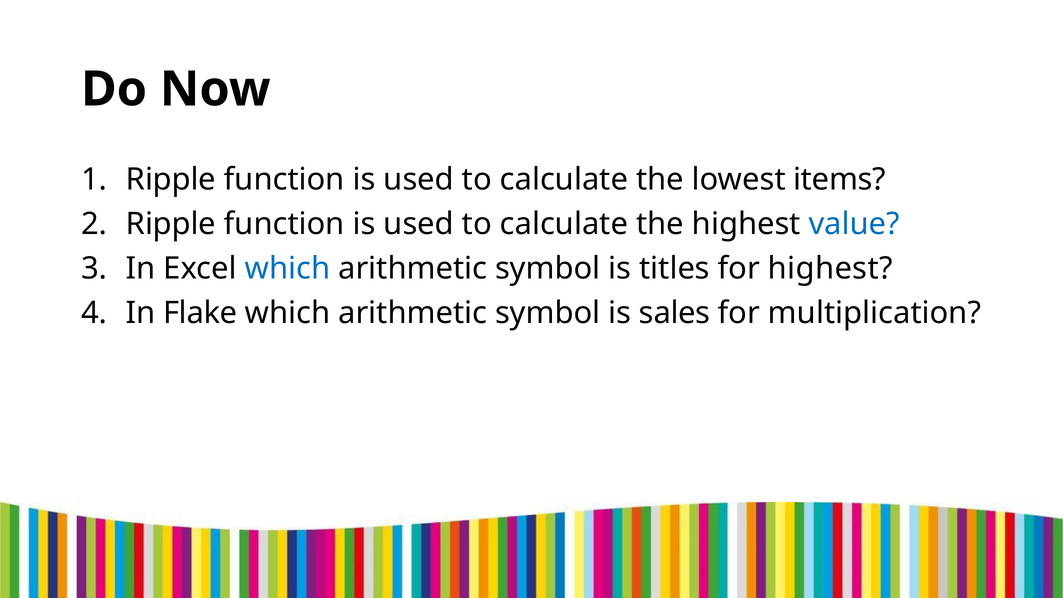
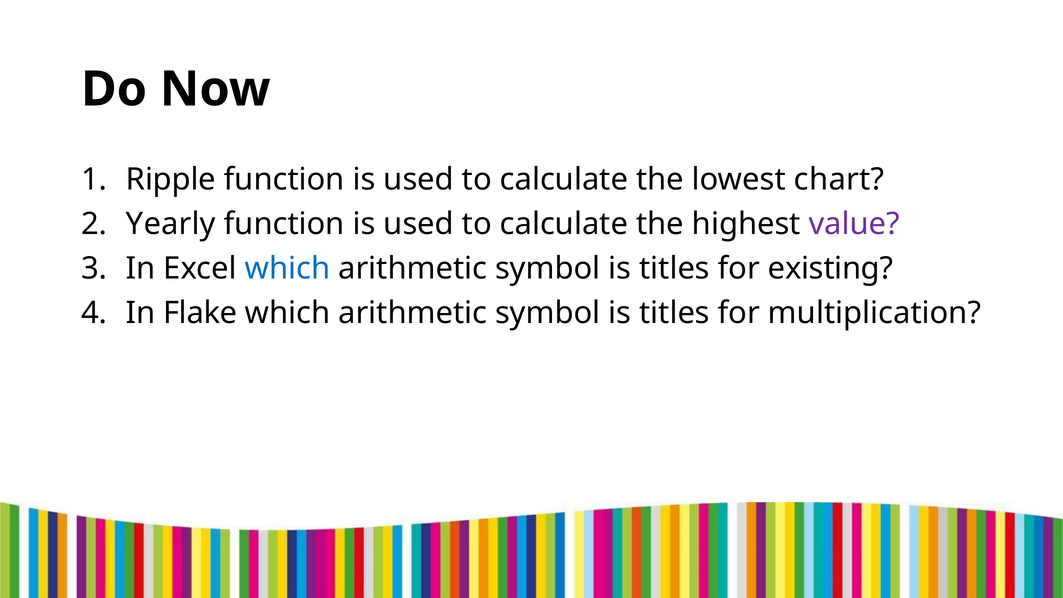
items: items -> chart
Ripple at (171, 224): Ripple -> Yearly
value colour: blue -> purple
for highest: highest -> existing
sales at (675, 313): sales -> titles
